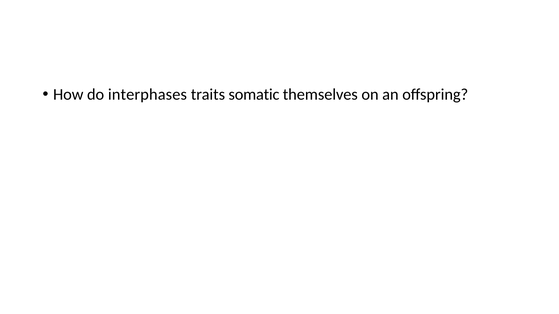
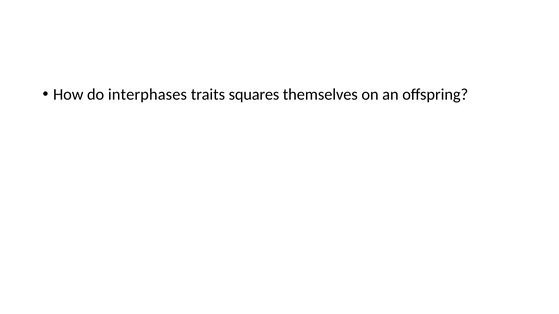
somatic: somatic -> squares
